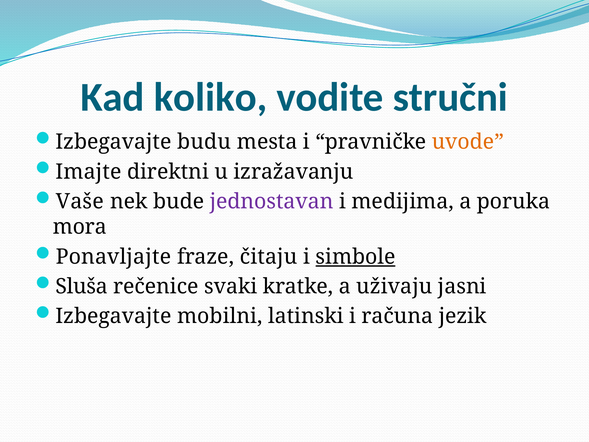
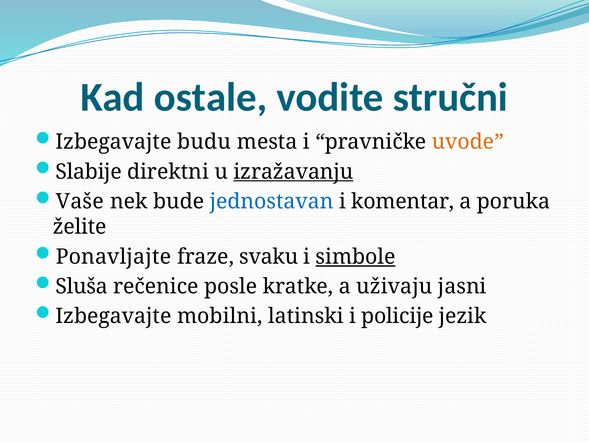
koliko: koliko -> ostale
Imajte: Imajte -> Slabije
izražavanju underline: none -> present
jednostavan colour: purple -> blue
medijima: medijima -> komentar
mora: mora -> želite
čitaju: čitaju -> svaku
svaki: svaki -> posle
računa: računa -> policije
